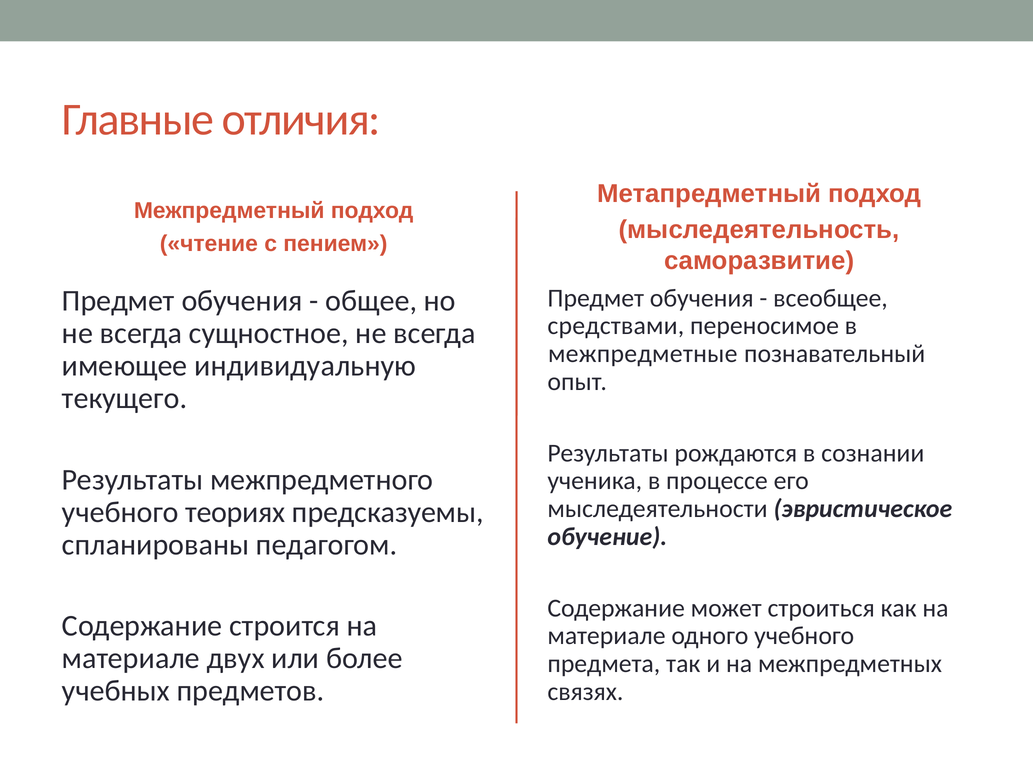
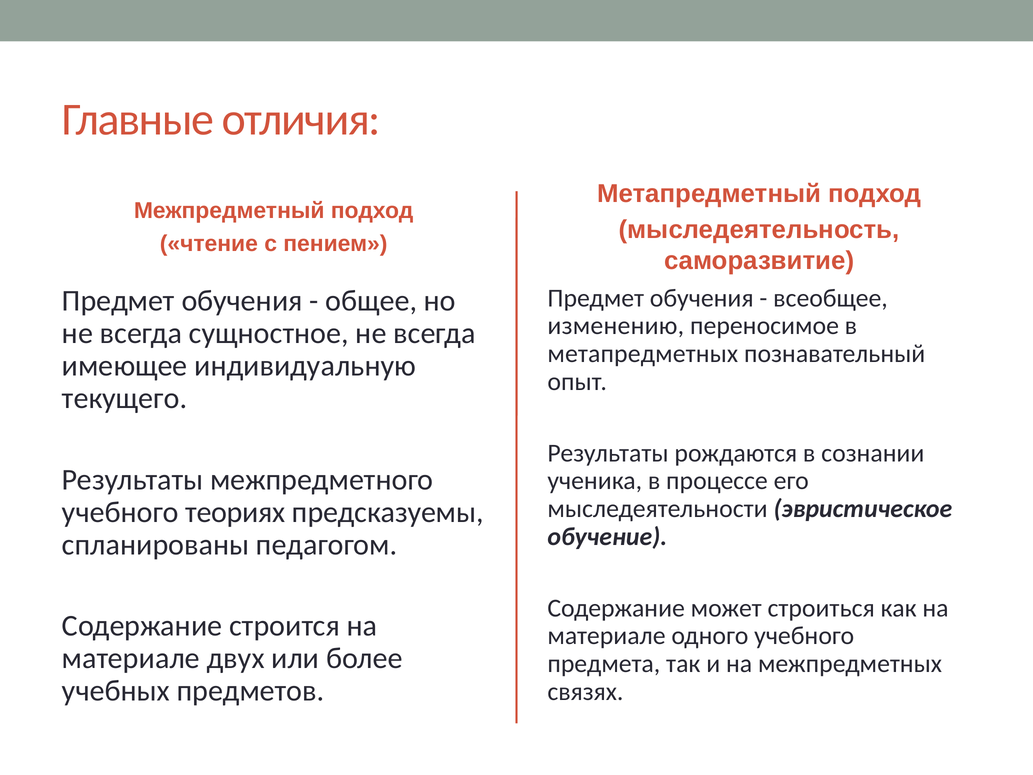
средствами: средствами -> изменению
межпредметные: межпредметные -> метапредметных
